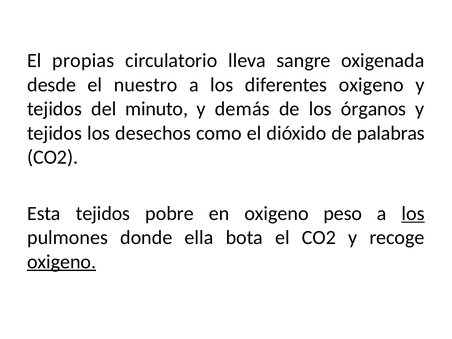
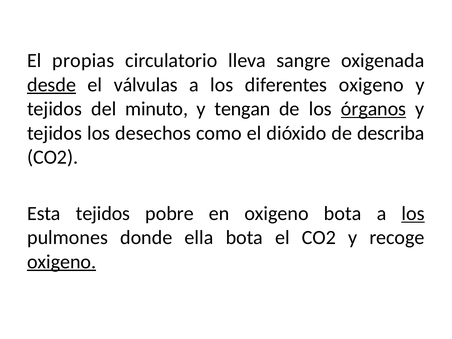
desde underline: none -> present
nuestro: nuestro -> válvulas
demás: demás -> tengan
órganos underline: none -> present
palabras: palabras -> describa
oxigeno peso: peso -> bota
